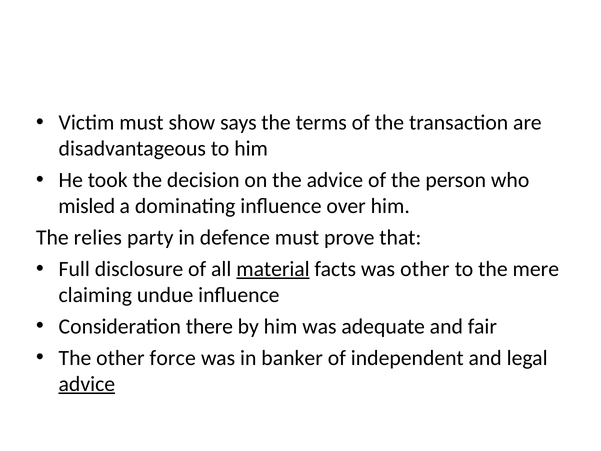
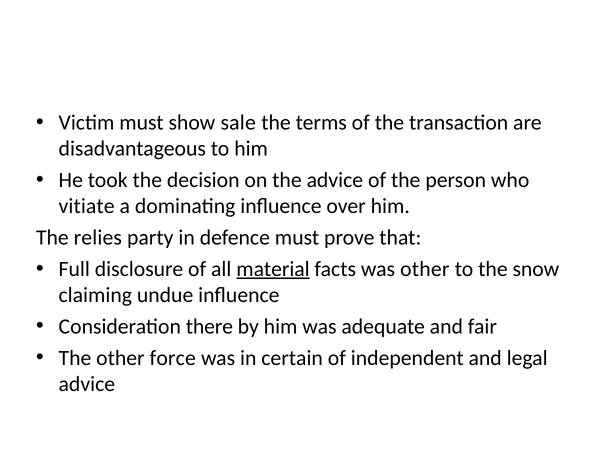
says: says -> sale
misled: misled -> vitiate
mere: mere -> snow
banker: banker -> certain
advice at (87, 384) underline: present -> none
